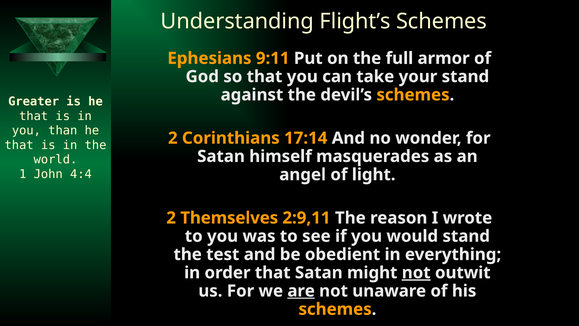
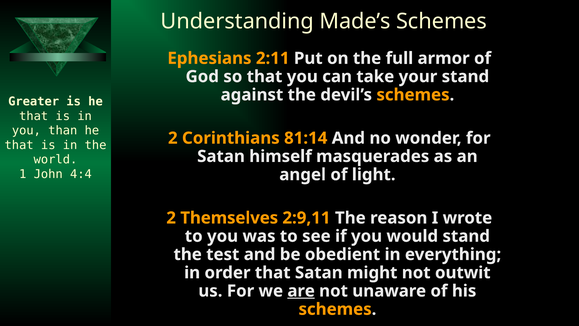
Flight’s: Flight’s -> Made’s
9:11: 9:11 -> 2:11
17:14: 17:14 -> 81:14
not at (416, 272) underline: present -> none
